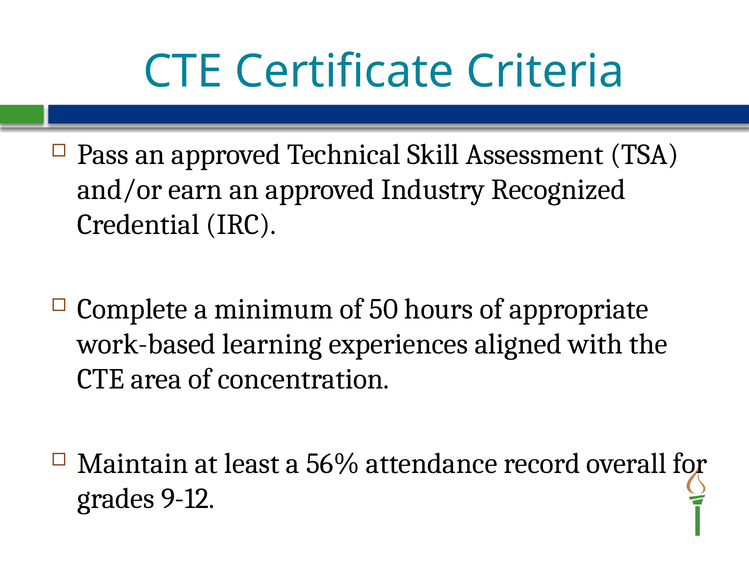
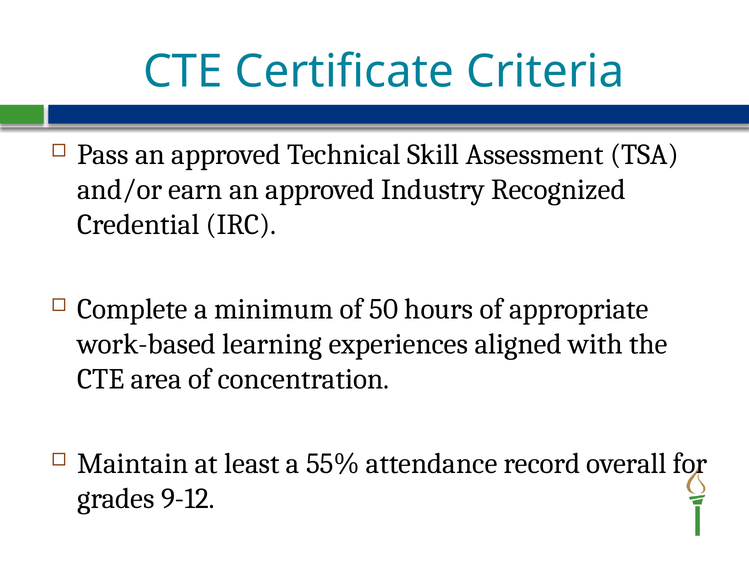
56%: 56% -> 55%
